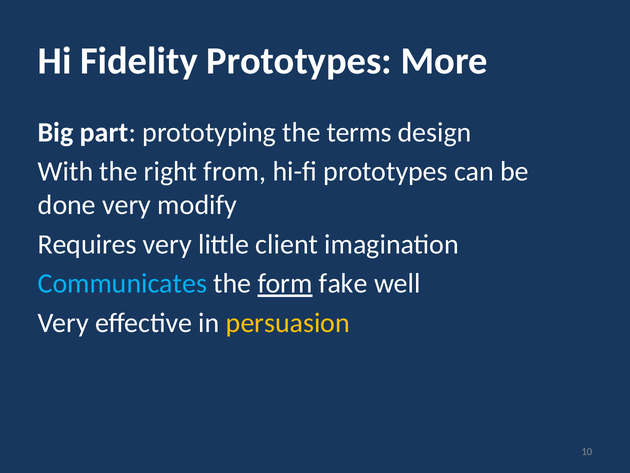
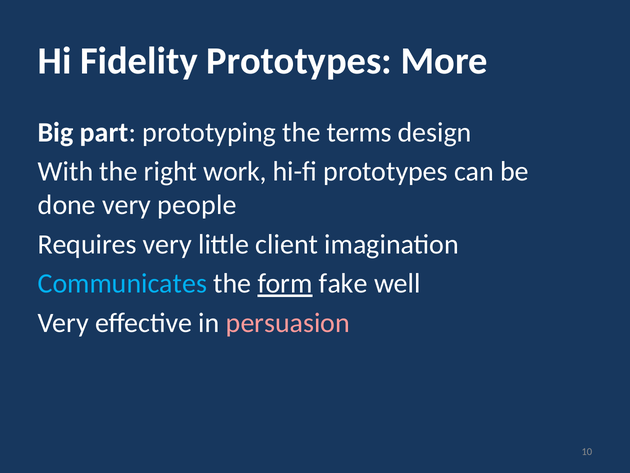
from: from -> work
modify: modify -> people
persuasion colour: yellow -> pink
